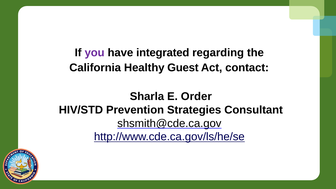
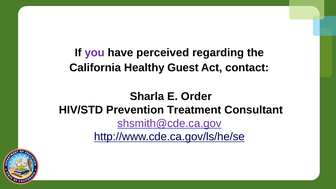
integrated: integrated -> perceived
Strategies: Strategies -> Treatment
shsmith@cde.ca.gov colour: black -> purple
